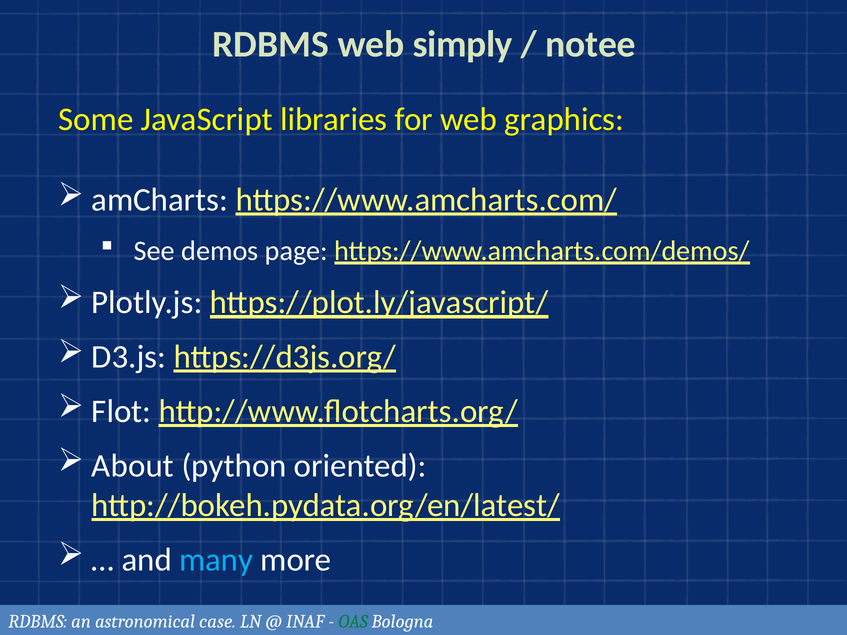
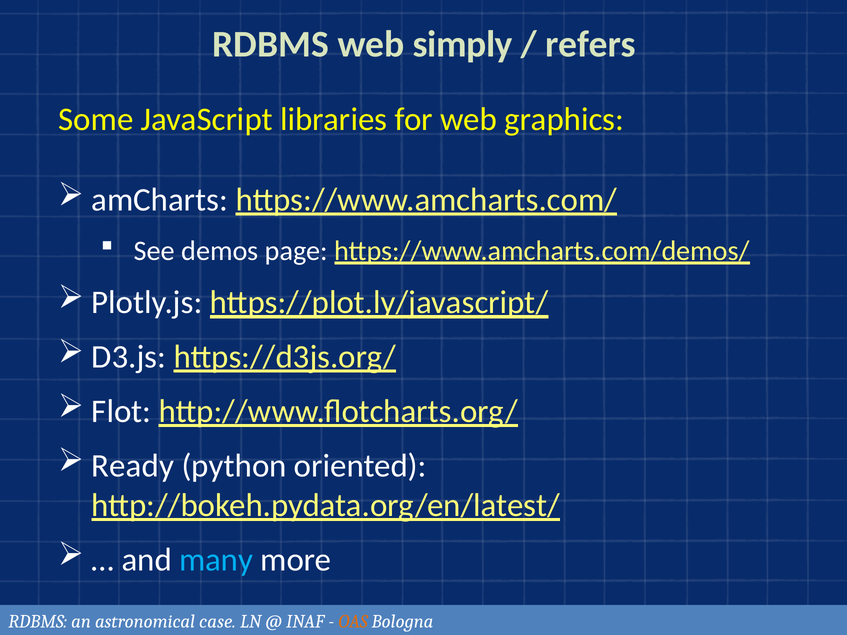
notee: notee -> refers
About: About -> Ready
OAS colour: green -> orange
